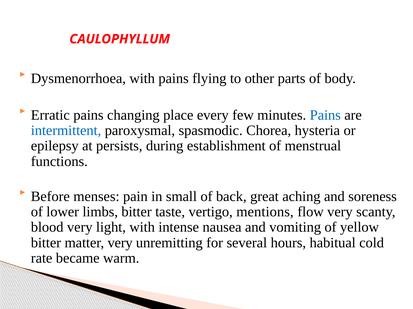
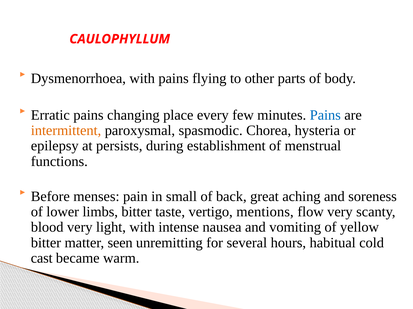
intermittent colour: blue -> orange
matter very: very -> seen
rate: rate -> cast
